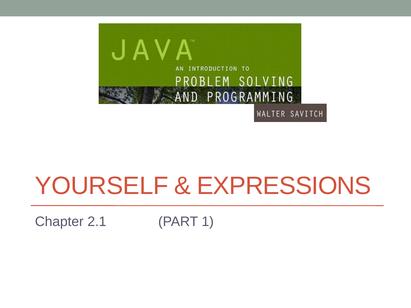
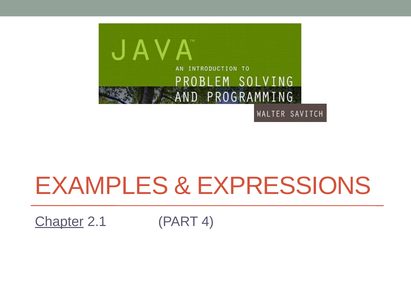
YOURSELF: YOURSELF -> EXAMPLES
Chapter underline: none -> present
1: 1 -> 4
